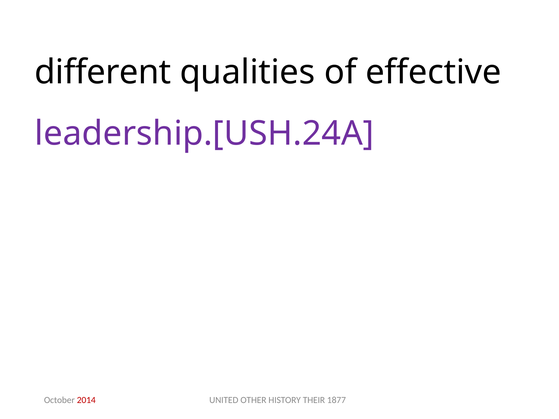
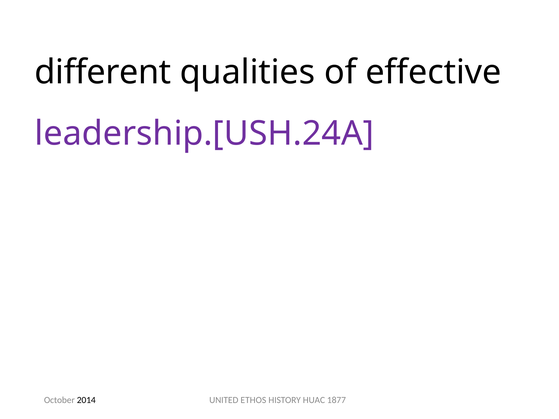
OTHER: OTHER -> ETHOS
THEIR: THEIR -> HUAC
2014 colour: red -> black
